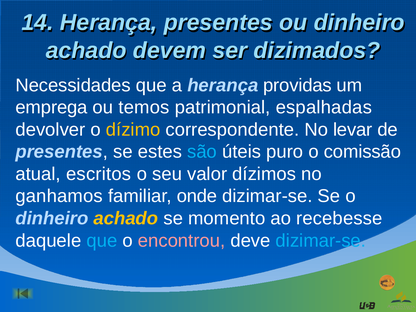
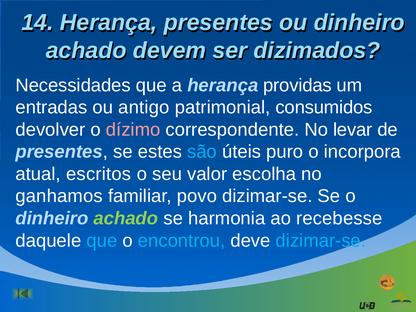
emprega: emprega -> entradas
temos: temos -> antigo
espalhadas: espalhadas -> consumidos
dízimo colour: yellow -> pink
comissão: comissão -> incorpora
dízimos: dízimos -> escolha
onde: onde -> povo
achado at (126, 218) colour: yellow -> light green
momento: momento -> harmonia
encontrou colour: pink -> light blue
